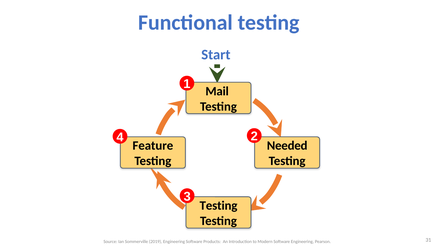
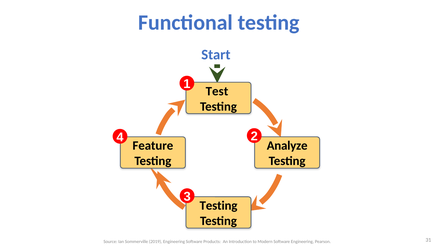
Mail: Mail -> Test
Needed: Needed -> Analyze
